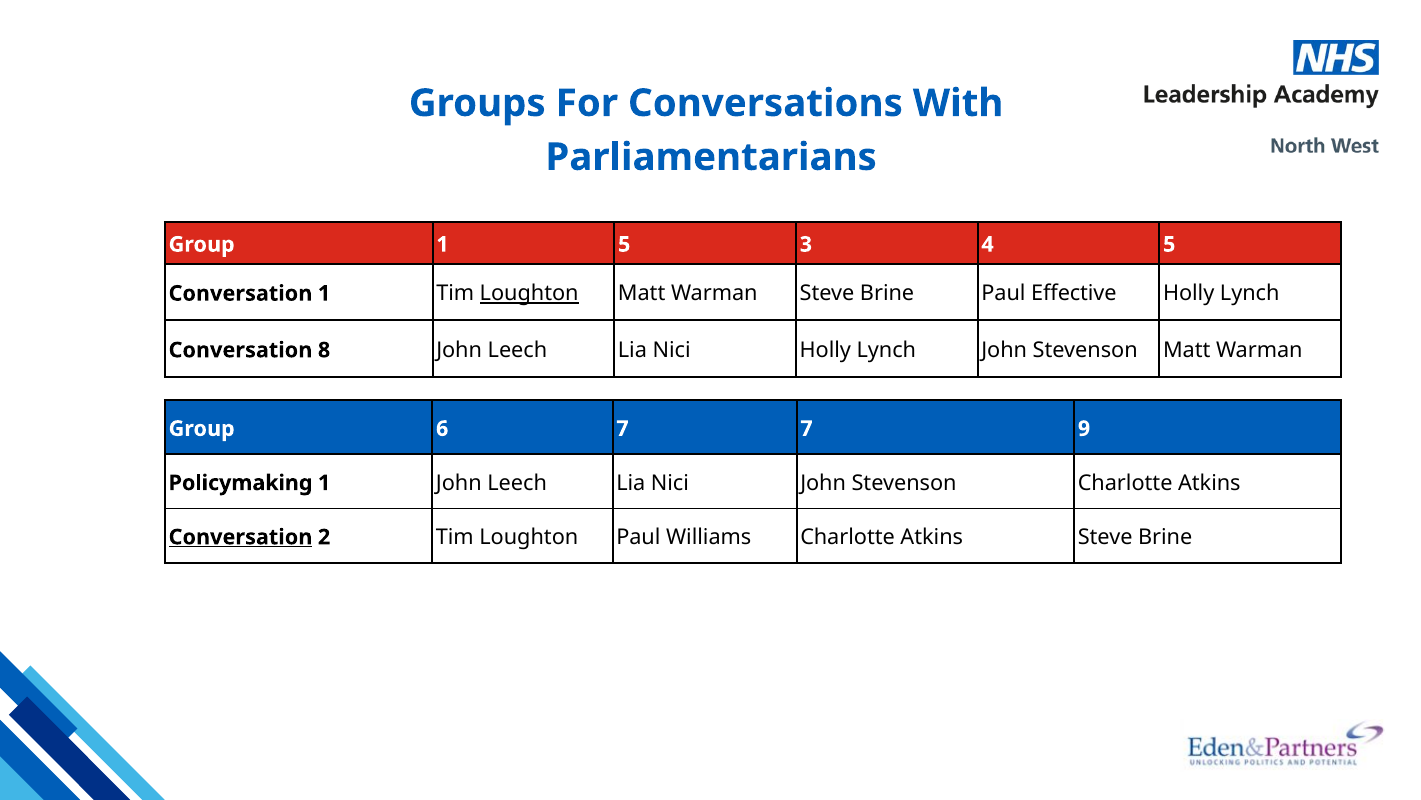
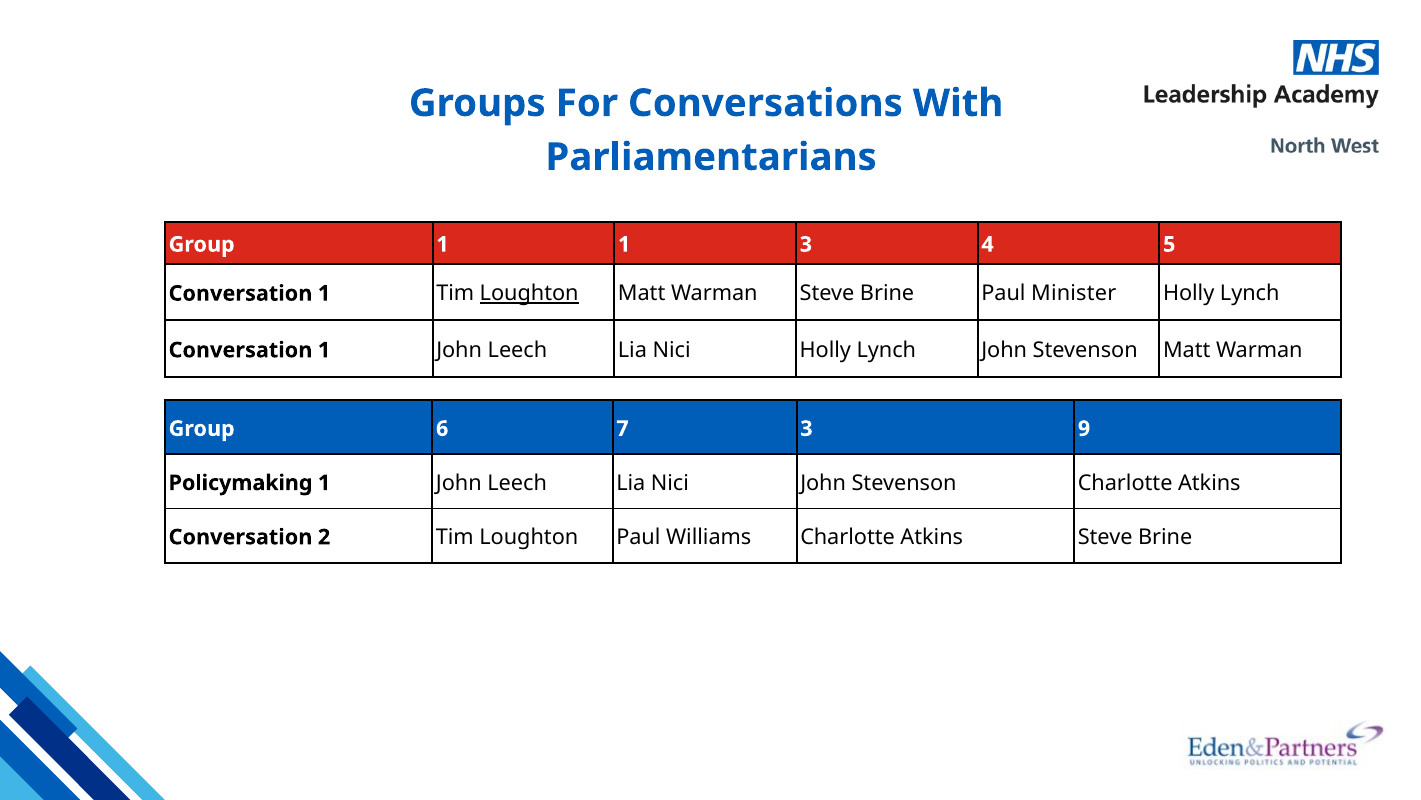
1 5: 5 -> 1
Effective: Effective -> Minister
8 at (324, 350): 8 -> 1
7 7: 7 -> 3
Conversation at (240, 537) underline: present -> none
